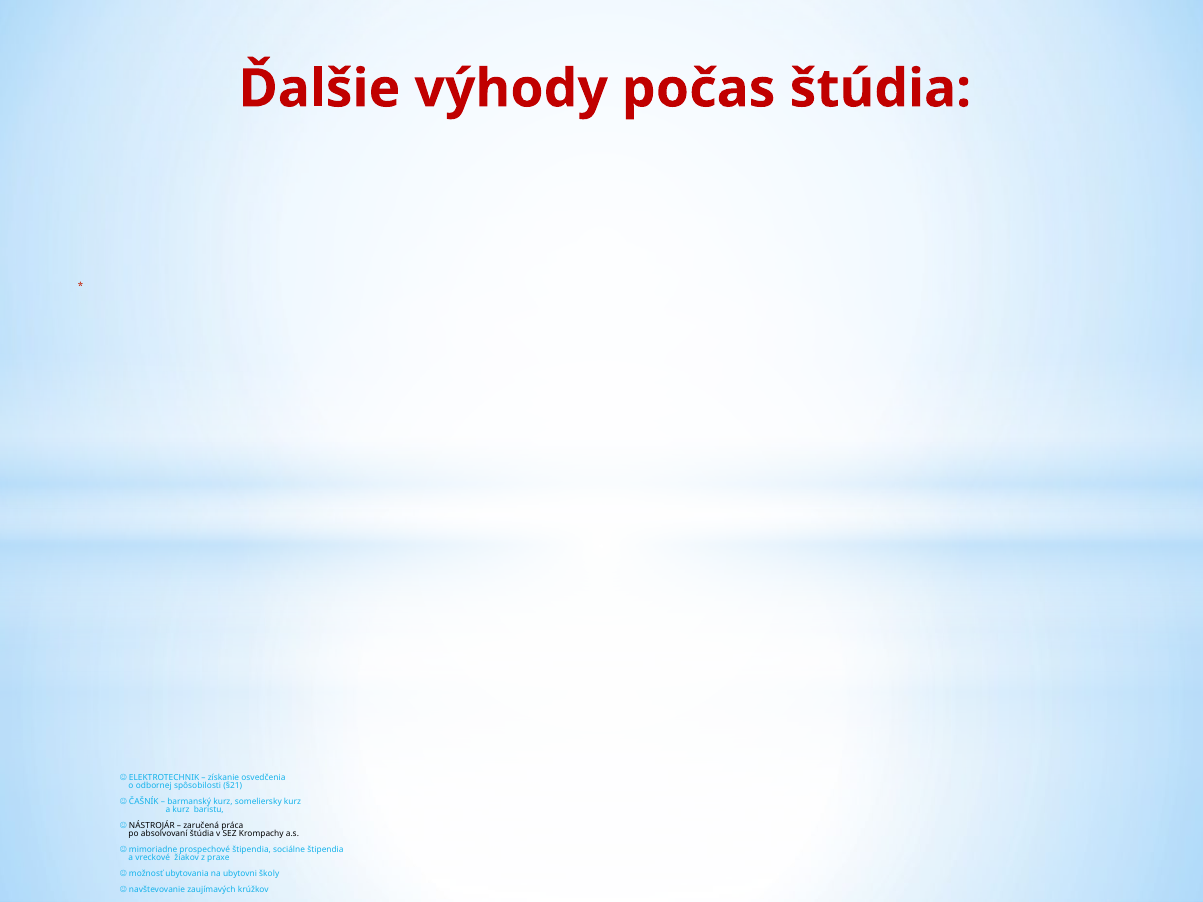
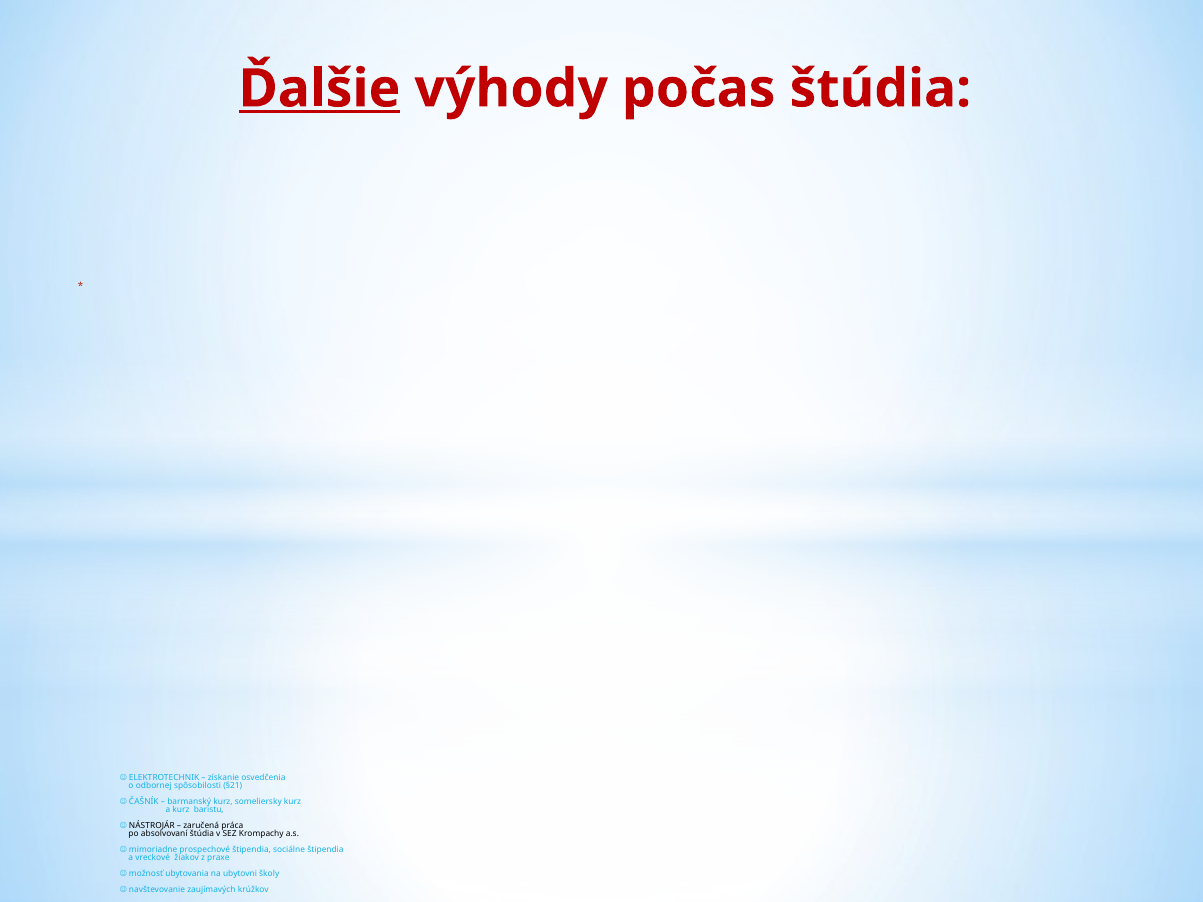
Ďalšie underline: none -> present
